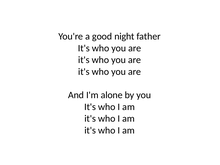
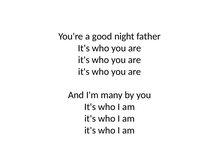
alone: alone -> many
